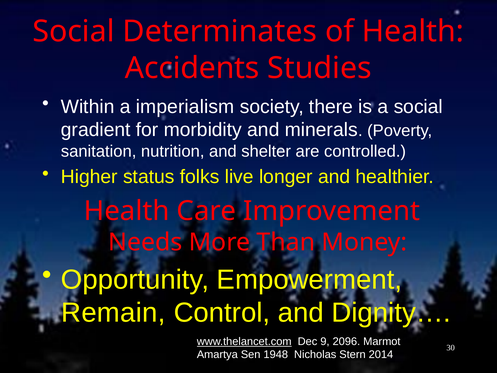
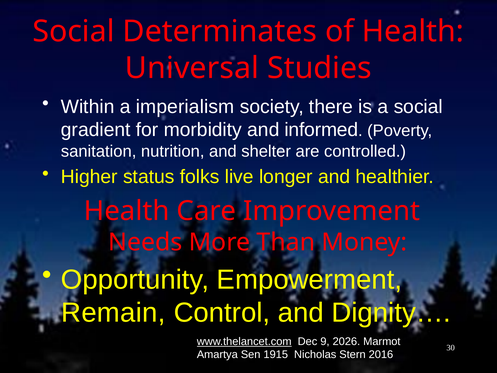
Accidents: Accidents -> Universal
minerals: minerals -> informed
2096: 2096 -> 2026
1948: 1948 -> 1915
2014: 2014 -> 2016
